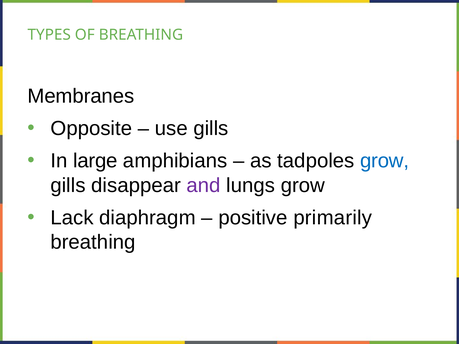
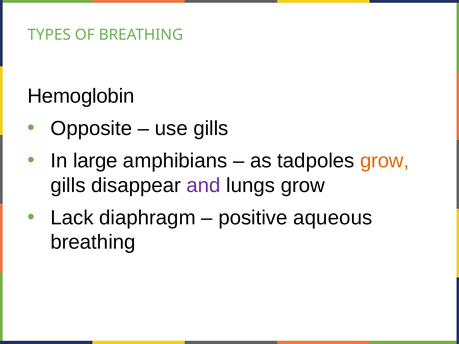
Membranes: Membranes -> Hemoglobin
grow at (385, 161) colour: blue -> orange
primarily: primarily -> aqueous
